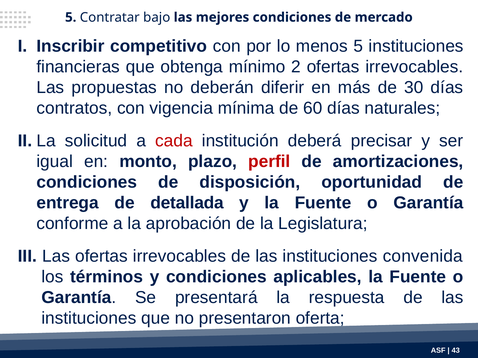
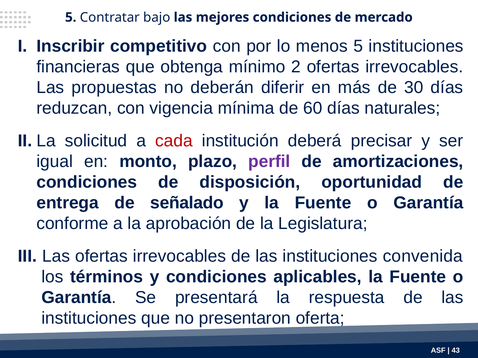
contratos: contratos -> reduzcan
perfil colour: red -> purple
detallada: detallada -> señalado
